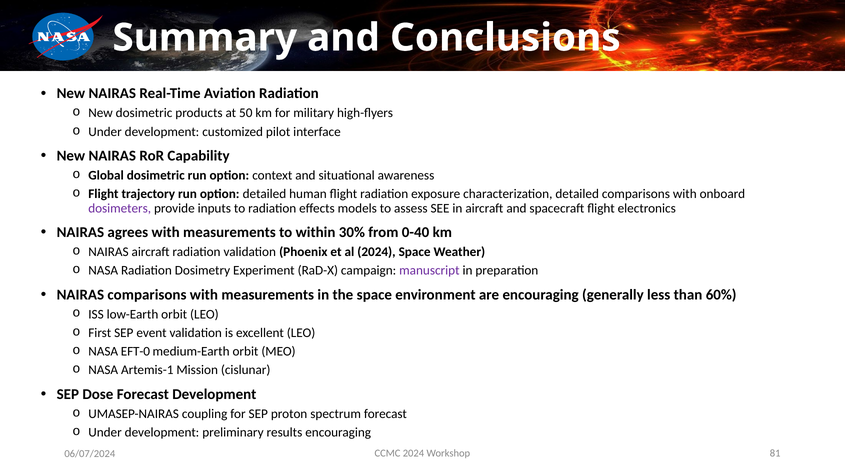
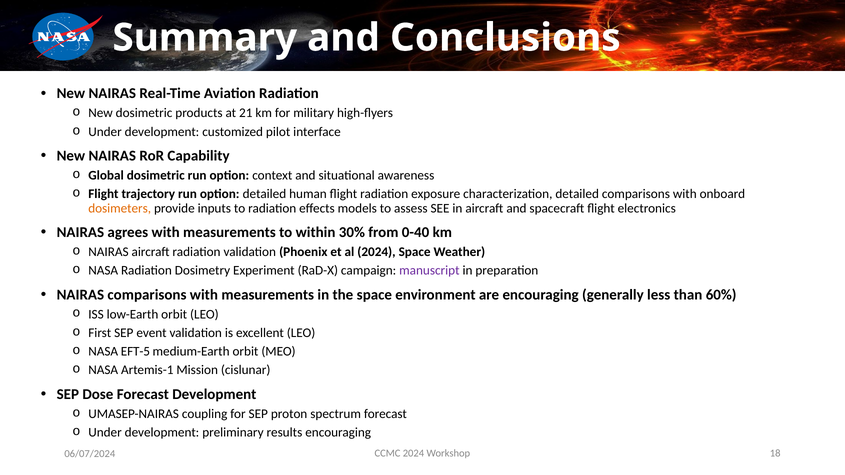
50: 50 -> 21
dosimeters colour: purple -> orange
EFT-0: EFT-0 -> EFT-5
81: 81 -> 18
